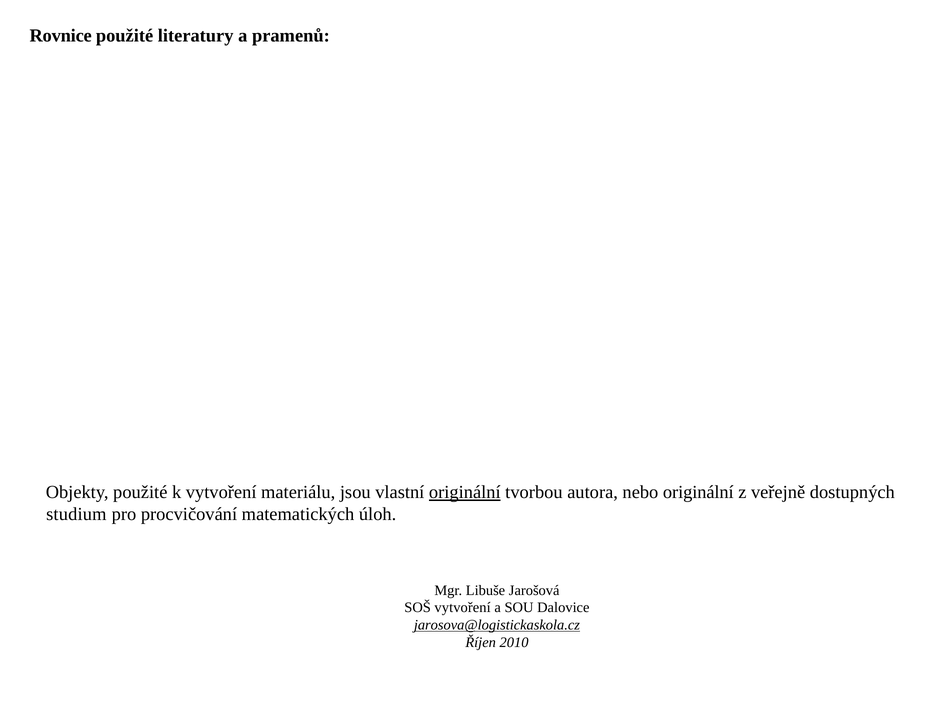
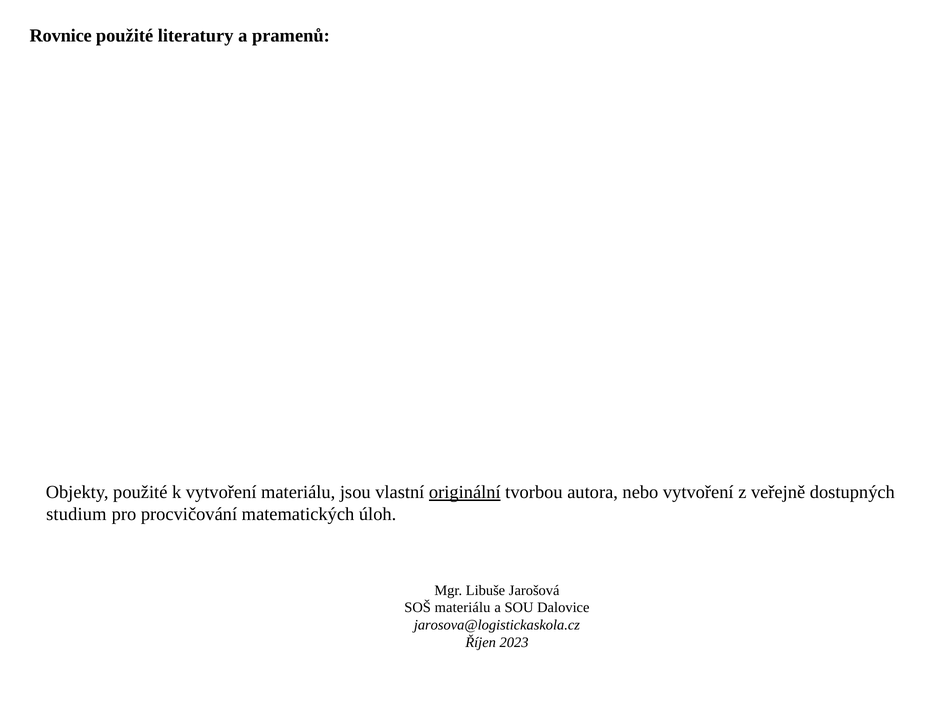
nebo originální: originální -> vytvoření
SOŠ vytvoření: vytvoření -> materiálu
jarosova@logistickaskola.cz underline: present -> none
2010: 2010 -> 2023
